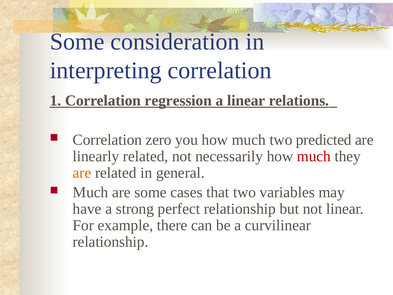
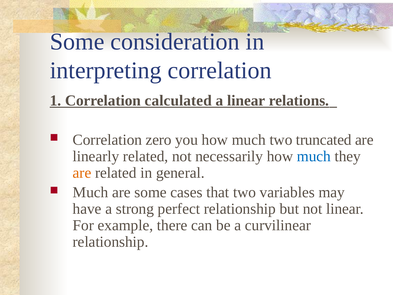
regression: regression -> calculated
predicted: predicted -> truncated
much at (314, 156) colour: red -> blue
